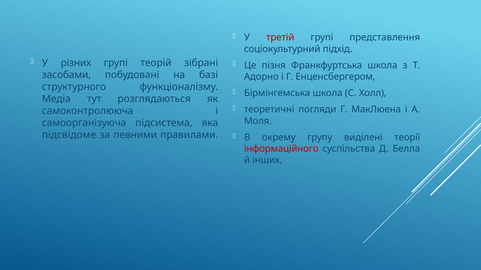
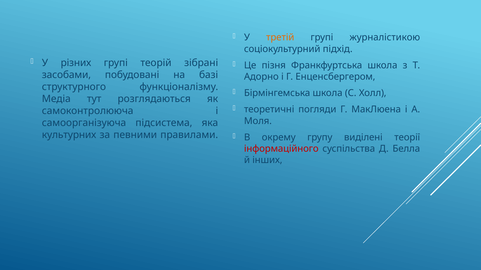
третій colour: red -> orange
представлення: представлення -> журналістикою
підсвідоме: підсвідоме -> культурних
